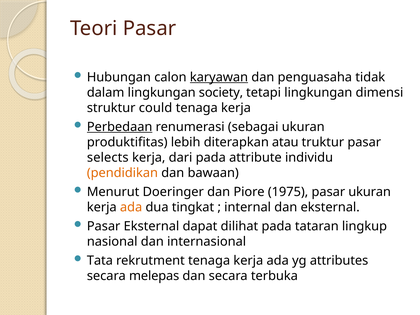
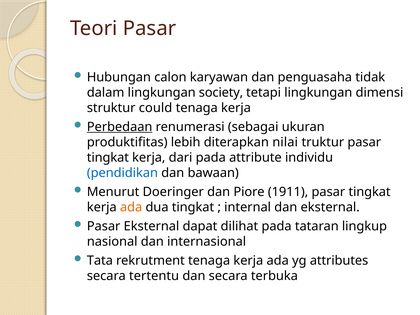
karyawan underline: present -> none
atau: atau -> nilai
selects at (108, 158): selects -> tingkat
pendidikan colour: orange -> blue
1975: 1975 -> 1911
ukuran at (370, 192): ukuran -> tingkat
melepas: melepas -> tertentu
